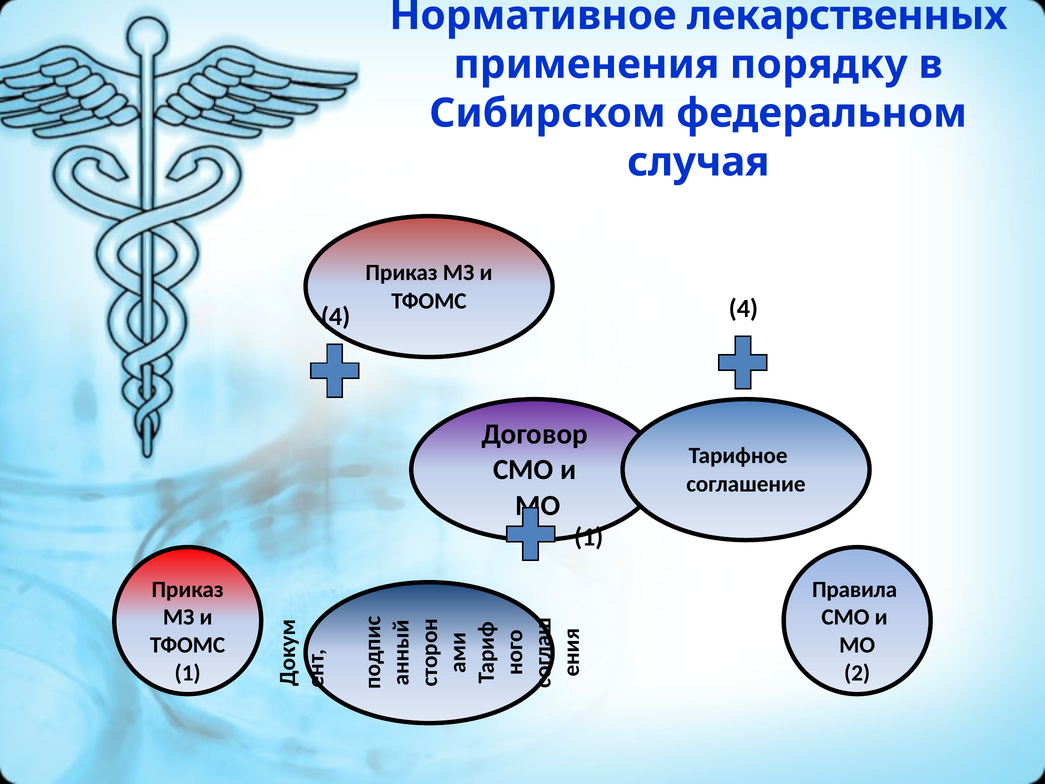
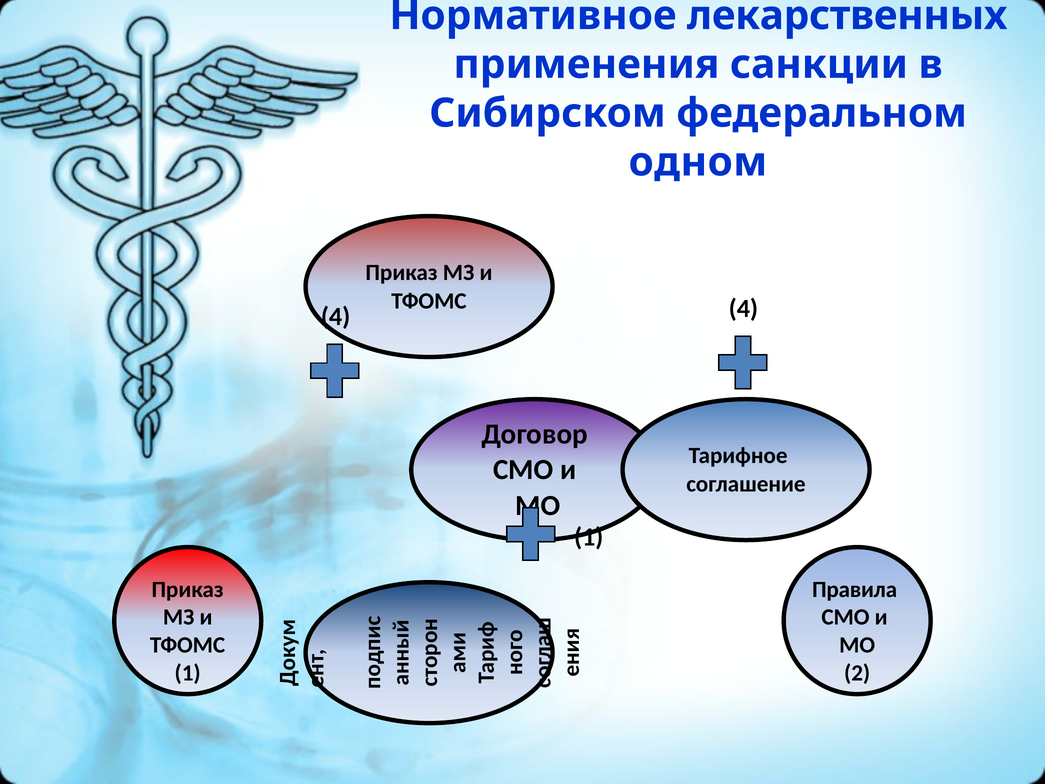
порядку: порядку -> санкции
случая: случая -> одном
